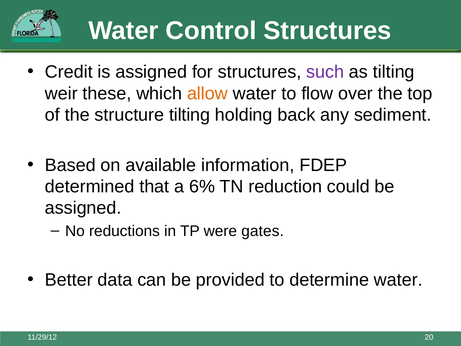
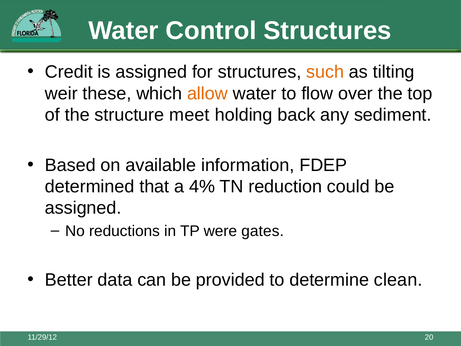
such colour: purple -> orange
structure tilting: tilting -> meet
6%: 6% -> 4%
determine water: water -> clean
